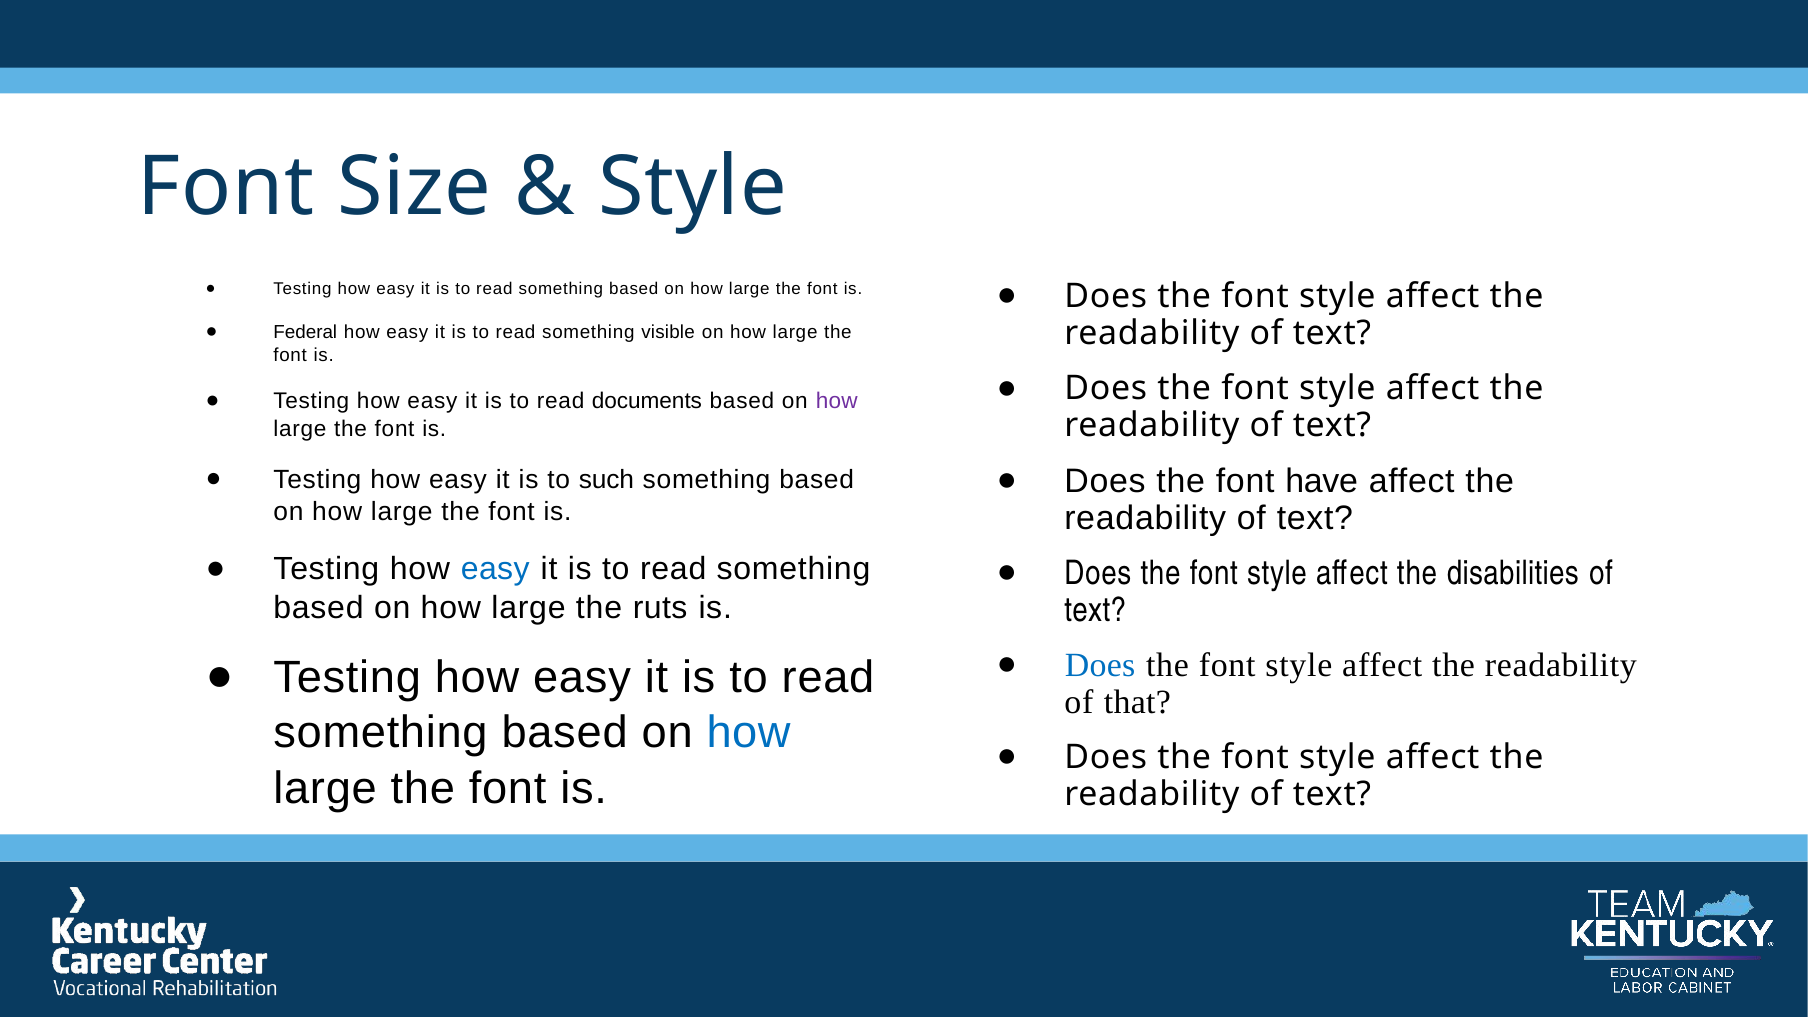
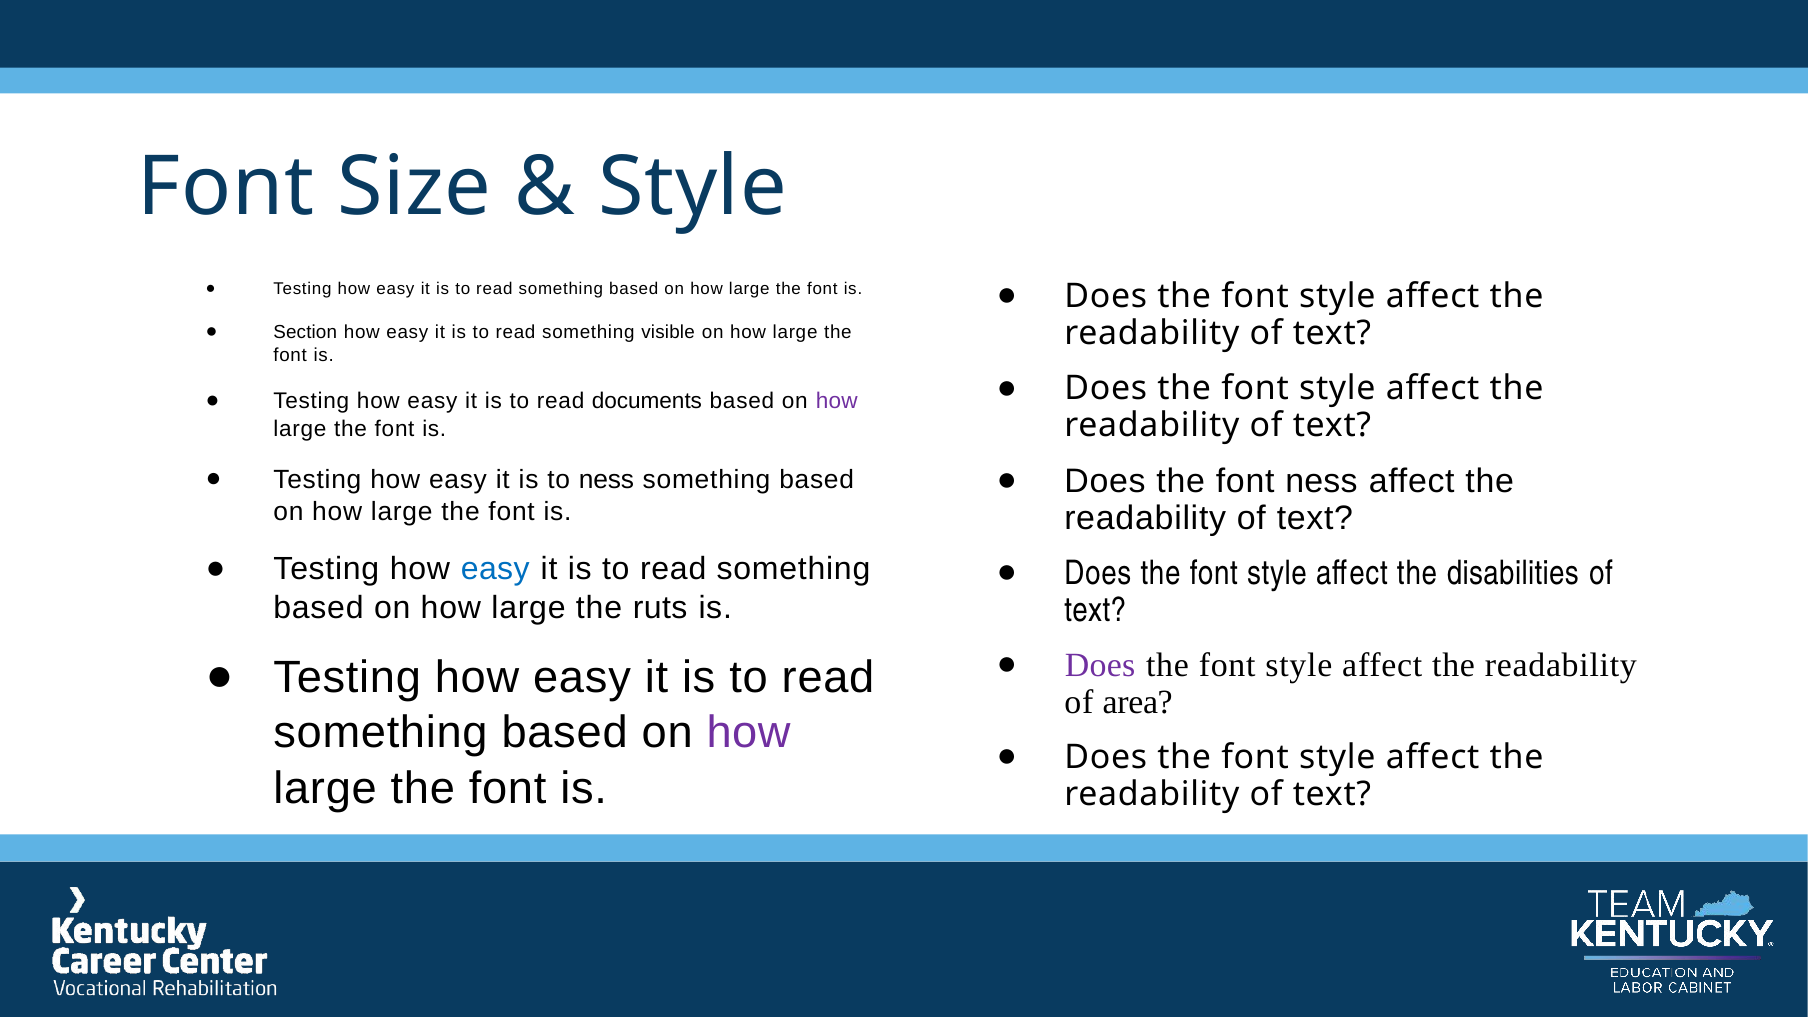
Federal: Federal -> Section
font have: have -> ness
to such: such -> ness
Does at (1100, 665) colour: blue -> purple
that: that -> area
how at (748, 733) colour: blue -> purple
